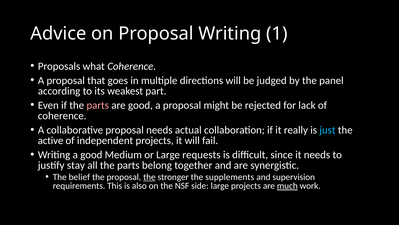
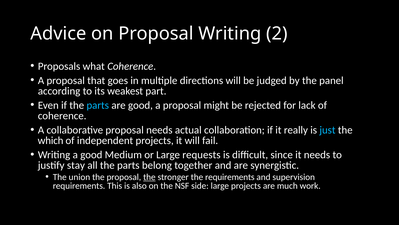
1: 1 -> 2
parts at (98, 105) colour: pink -> light blue
active: active -> which
belief: belief -> union
the supplements: supplements -> requirements
much underline: present -> none
